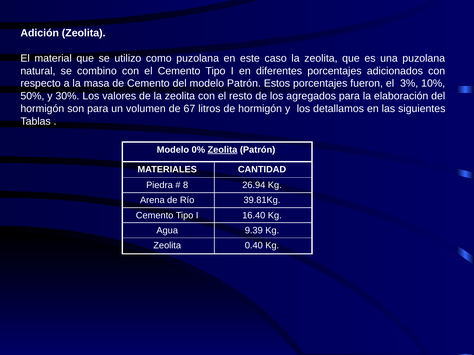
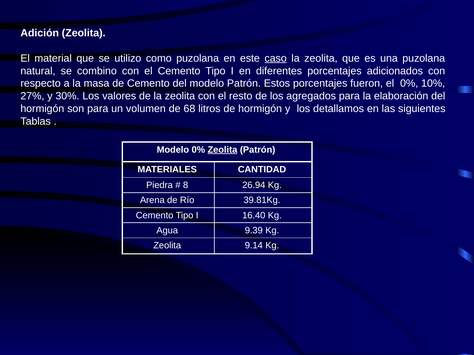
caso underline: none -> present
el 3%: 3% -> 0%
50%: 50% -> 27%
67: 67 -> 68
0.40: 0.40 -> 9.14
